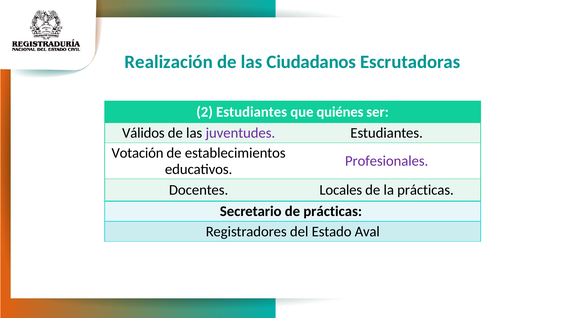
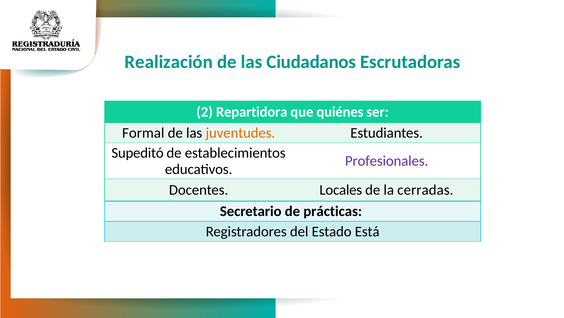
2 Estudiantes: Estudiantes -> Repartidora
Válidos: Válidos -> Formal
juventudes colour: purple -> orange
Votación: Votación -> Supeditó
la prácticas: prácticas -> cerradas
Aval: Aval -> Está
